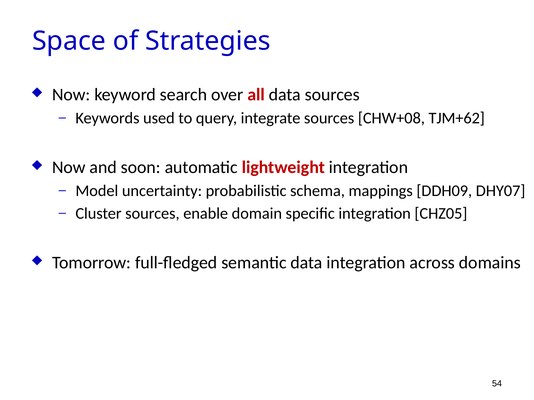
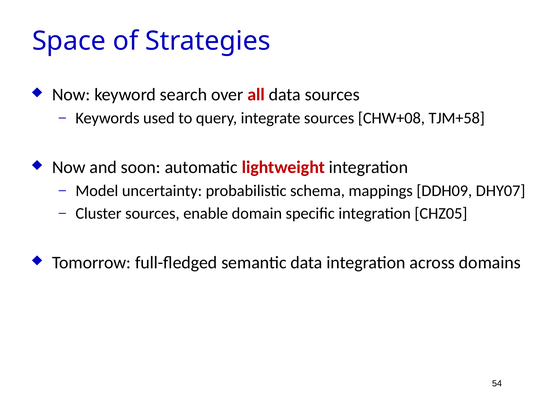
TJM+62: TJM+62 -> TJM+58
